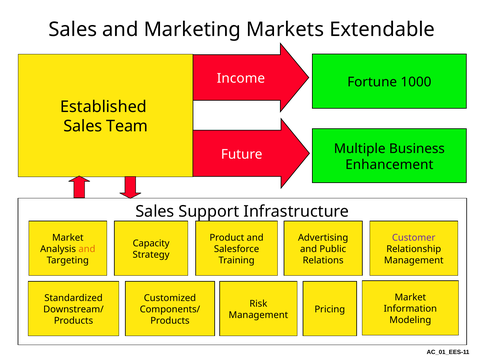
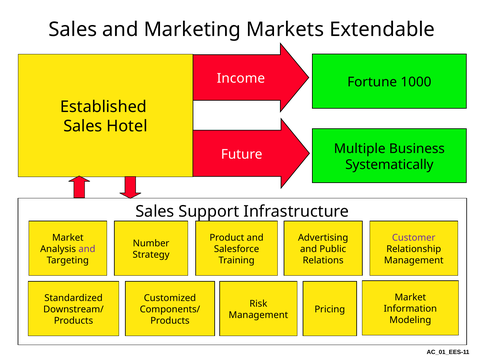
Team: Team -> Hotel
Enhancement: Enhancement -> Systematically
Capacity: Capacity -> Number
and at (87, 249) colour: orange -> purple
